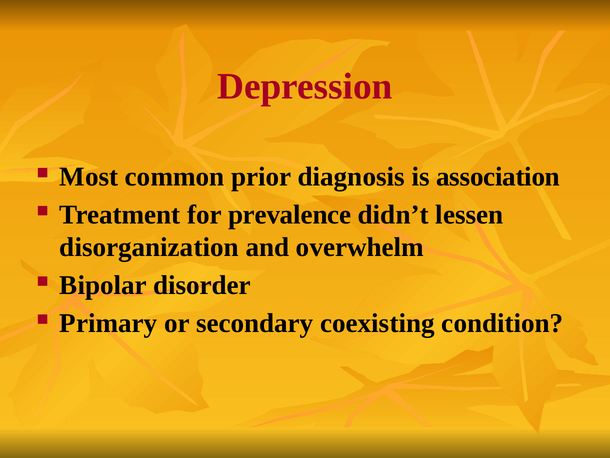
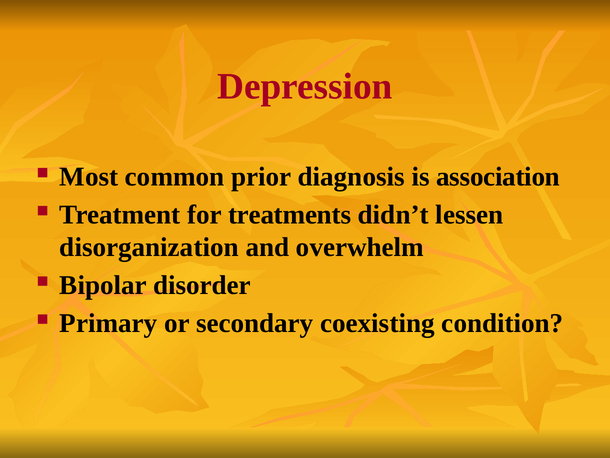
prevalence: prevalence -> treatments
